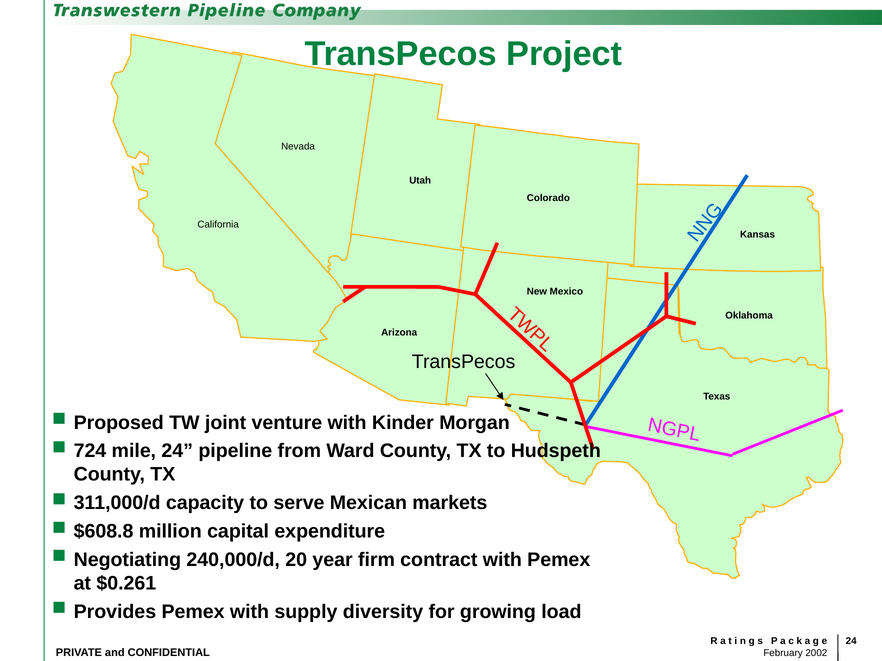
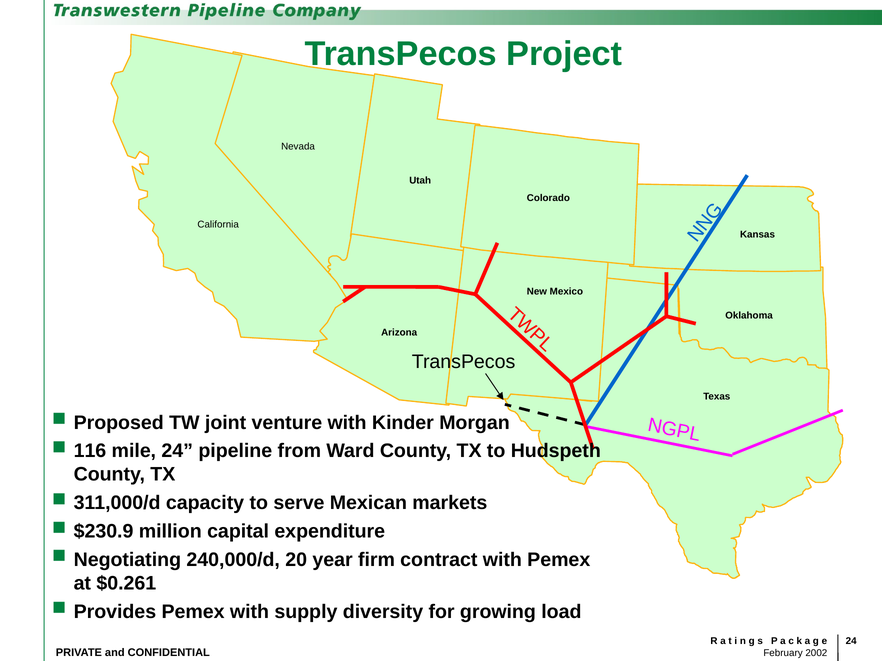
724: 724 -> 116
$608.8: $608.8 -> $230.9
